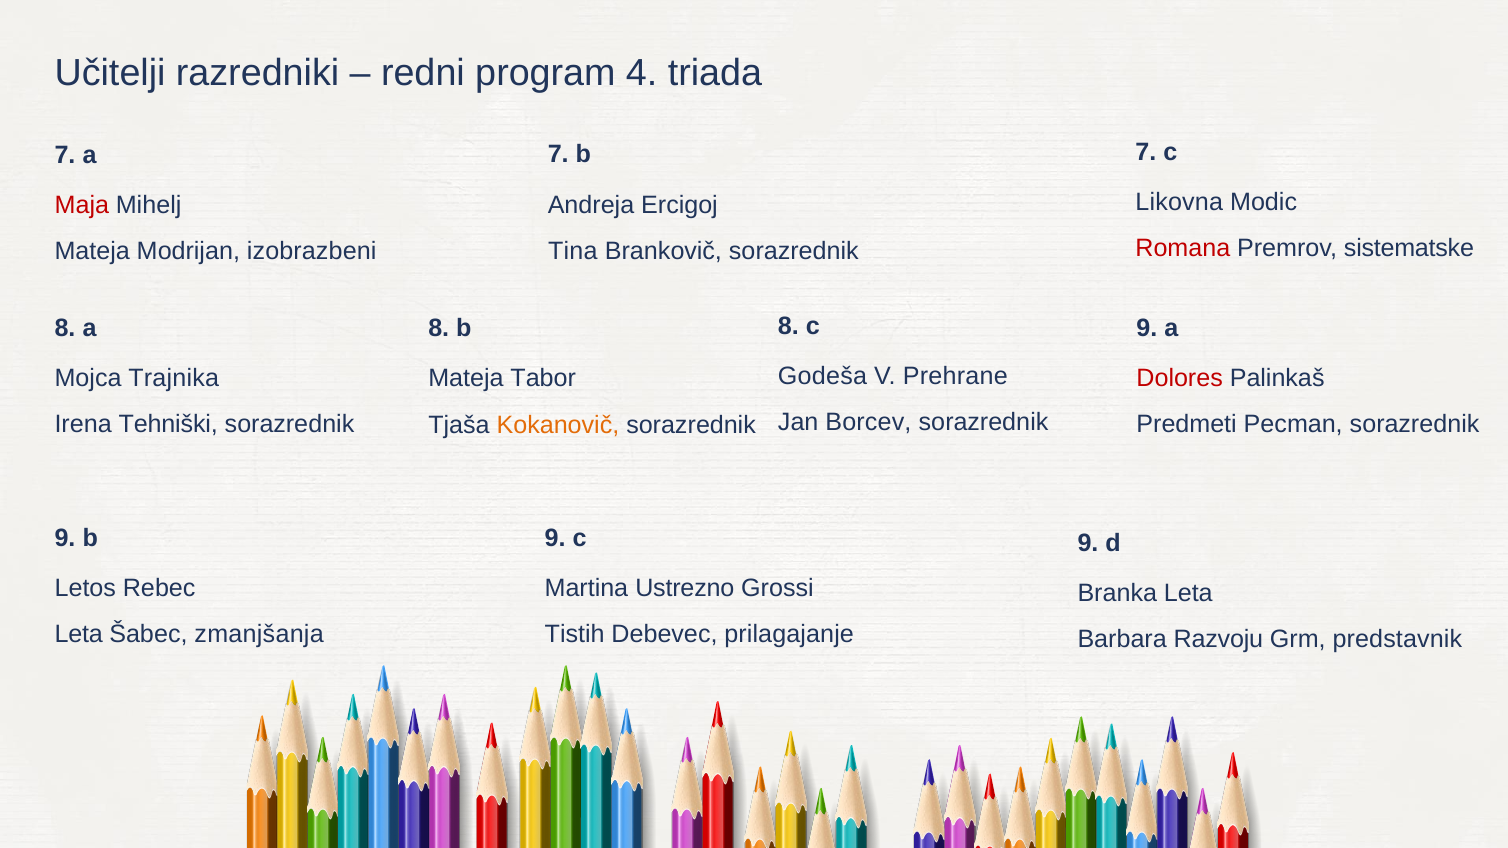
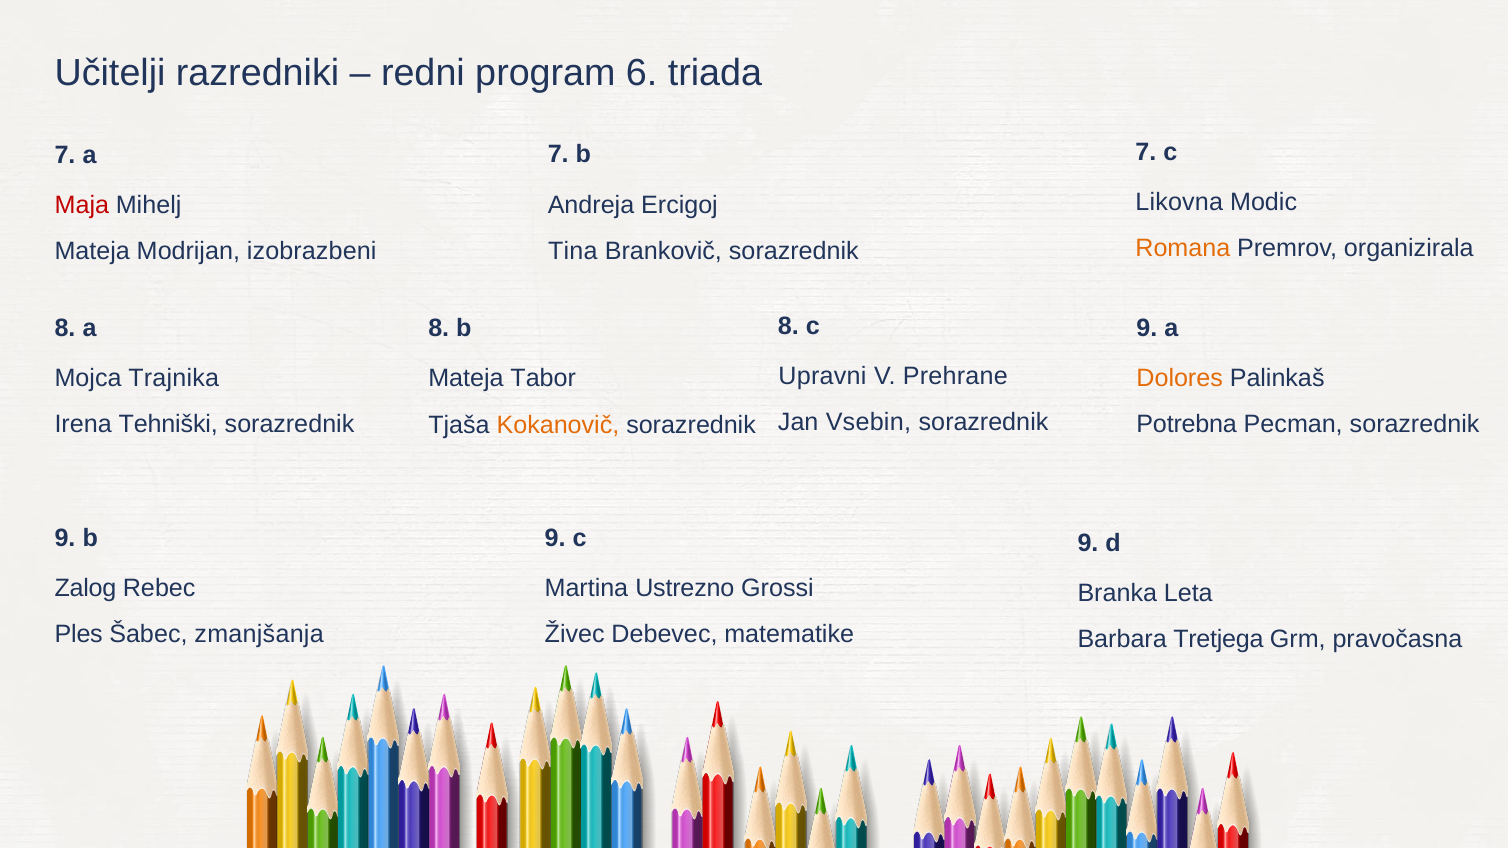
4: 4 -> 6
Romana colour: red -> orange
sistematske: sistematske -> organizirala
Godeša: Godeša -> Upravni
Dolores colour: red -> orange
Borcev: Borcev -> Vsebin
Predmeti: Predmeti -> Potrebna
Letos: Letos -> Zalog
Leta at (79, 635): Leta -> Ples
Tistih: Tistih -> Živec
prilagajanje: prilagajanje -> matematike
Razvoju: Razvoju -> Tretjega
predstavnik: predstavnik -> pravočasna
